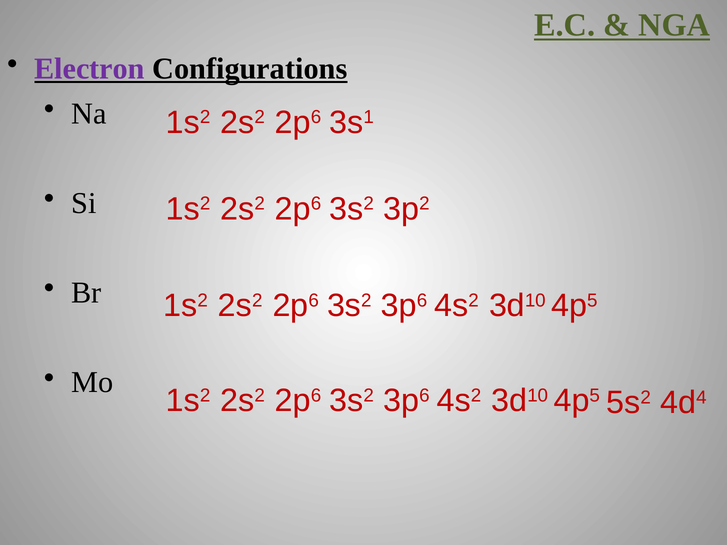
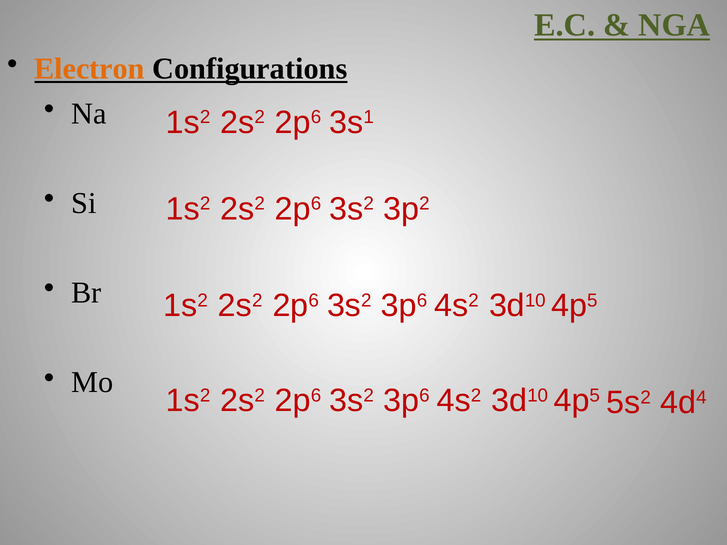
Electron colour: purple -> orange
